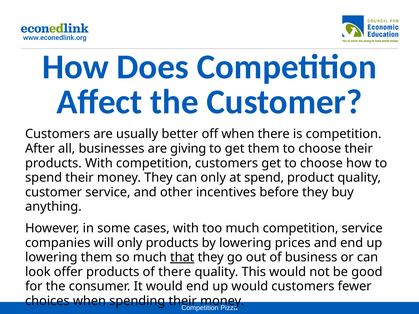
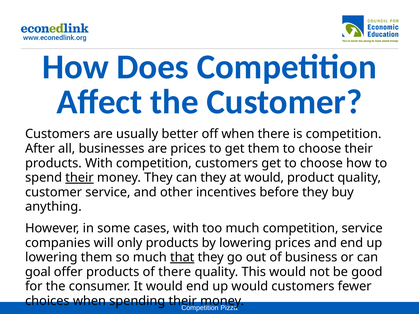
are giving: giving -> prices
their at (79, 178) underline: none -> present
can only: only -> they
at spend: spend -> would
look: look -> goal
